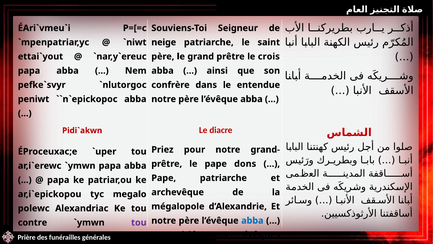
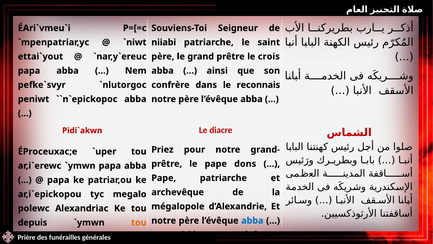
neige: neige -> niiabi
entendue: entendue -> reconnais
contre: contre -> depuis
tou at (139, 222) colour: purple -> orange
